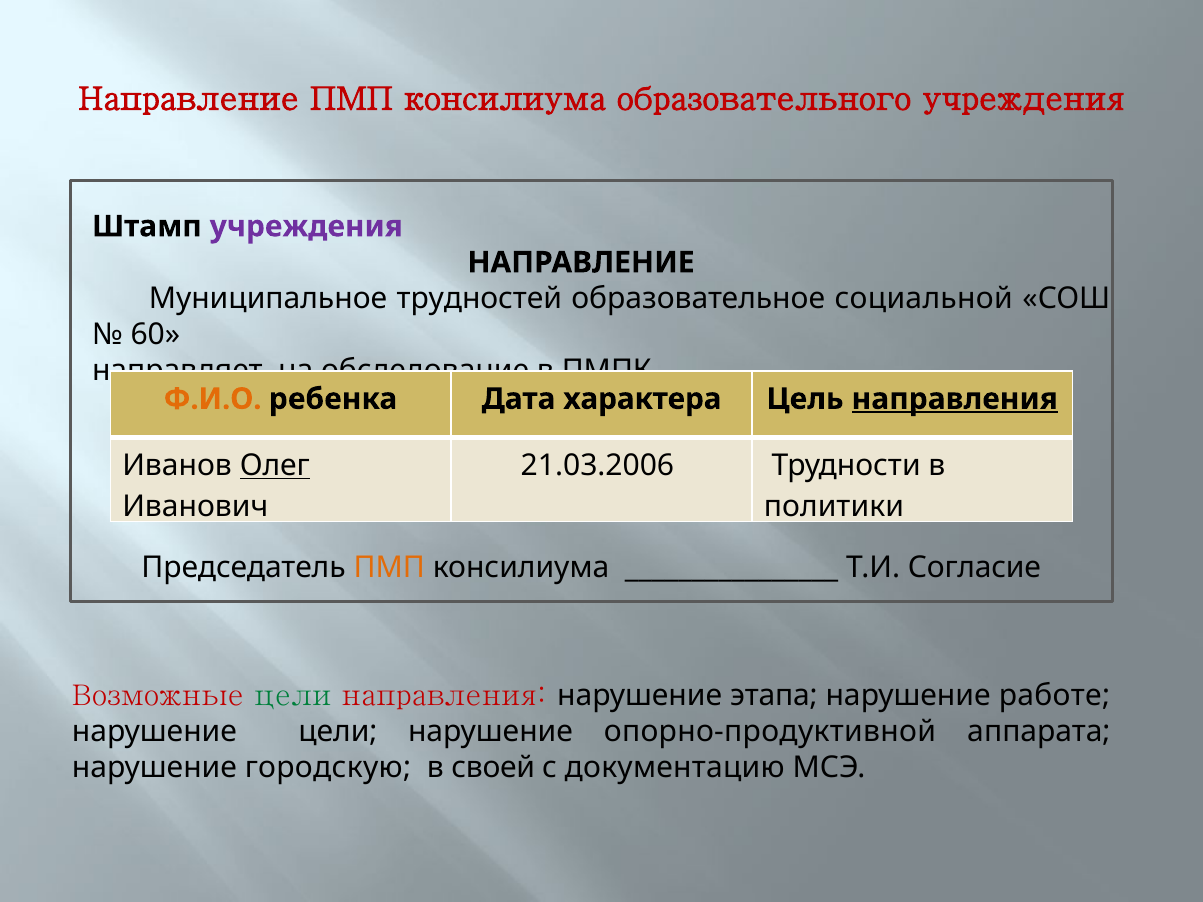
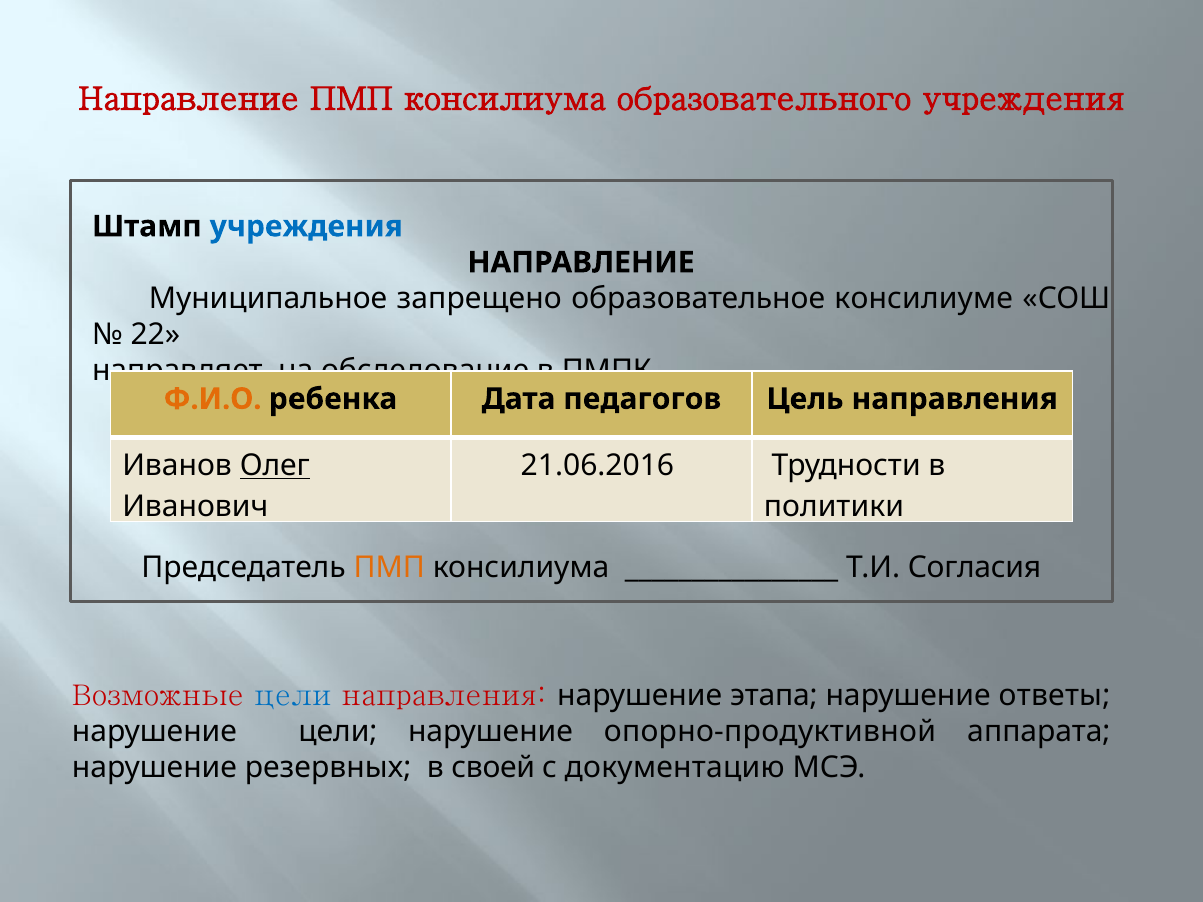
учреждения at (306, 227) colour: purple -> blue
трудностей: трудностей -> запрещено
социальной: социальной -> консилиуме
60: 60 -> 22
характера: характера -> педагогов
направления at (955, 399) underline: present -> none
21.03.2006: 21.03.2006 -> 21.06.2016
Согласие: Согласие -> Согласия
цели at (293, 696) colour: green -> blue
работе: работе -> ответы
городскую: городскую -> резервных
